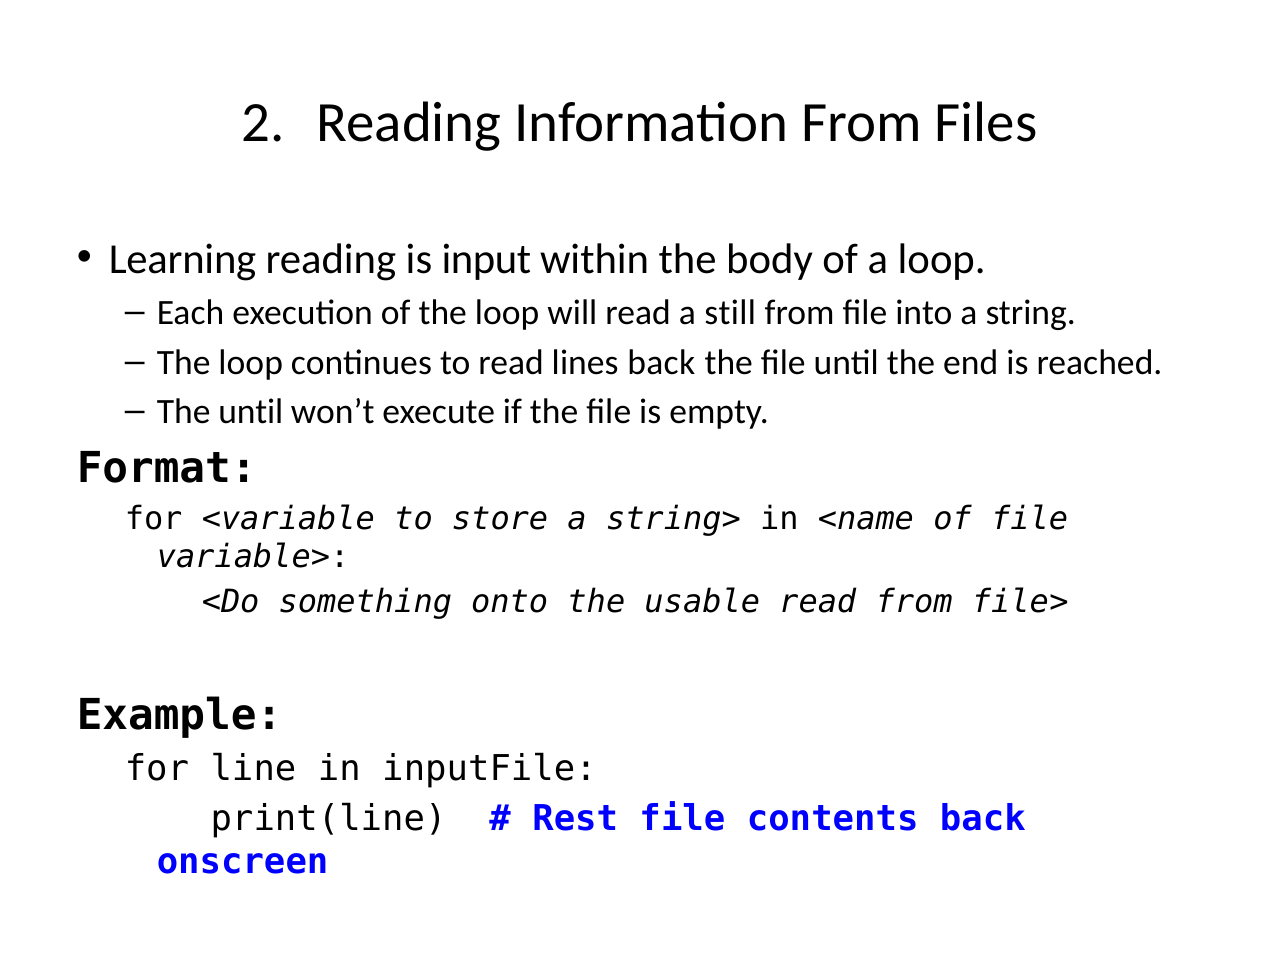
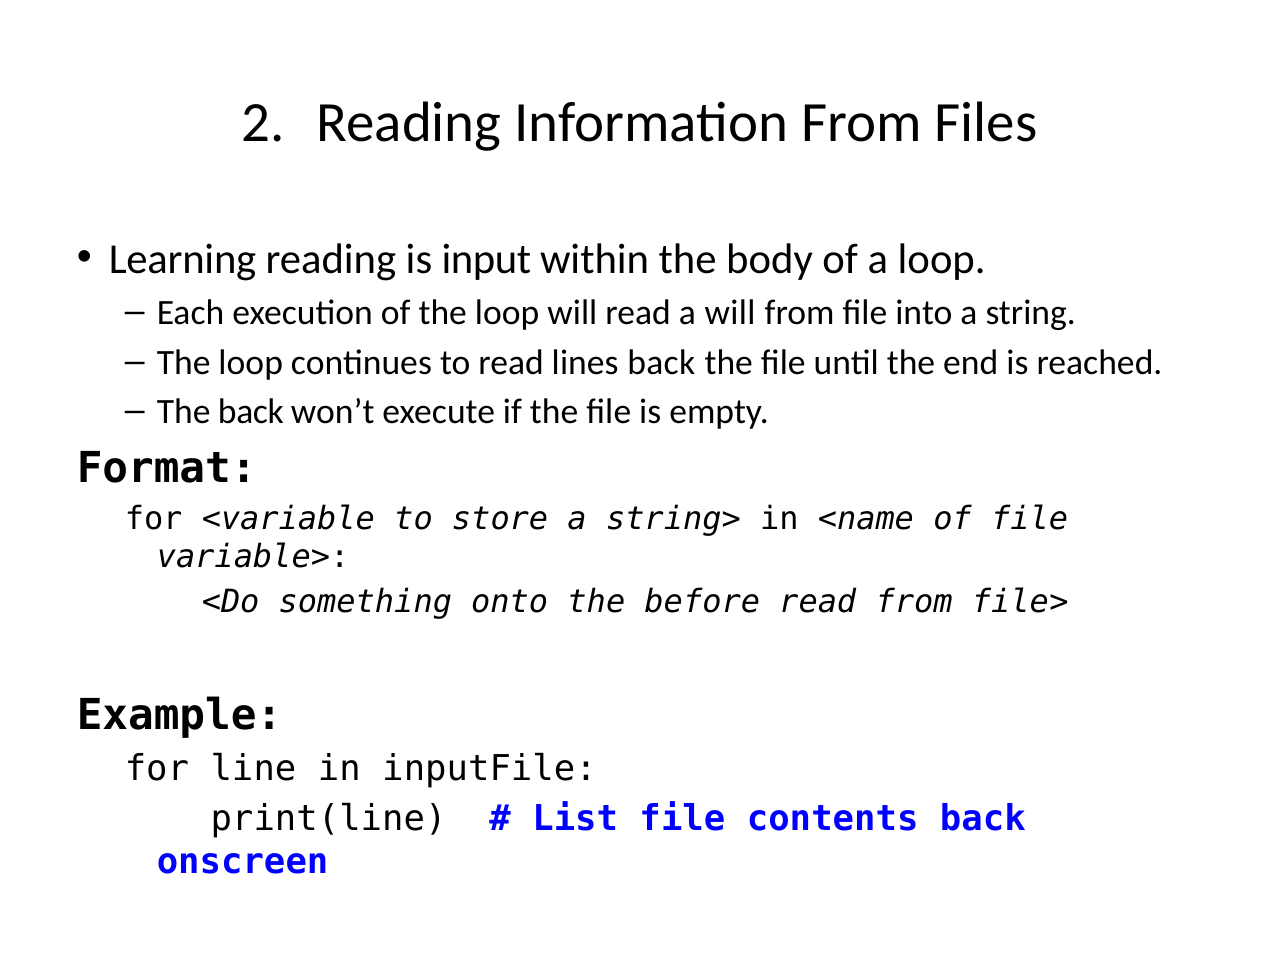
a still: still -> will
The until: until -> back
usable: usable -> before
Rest: Rest -> List
